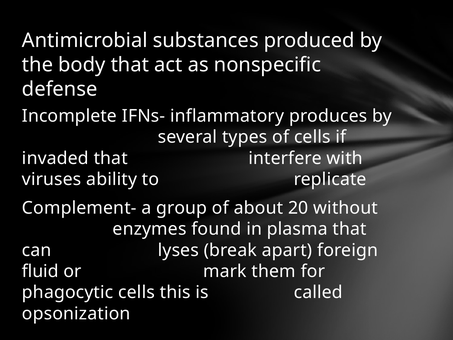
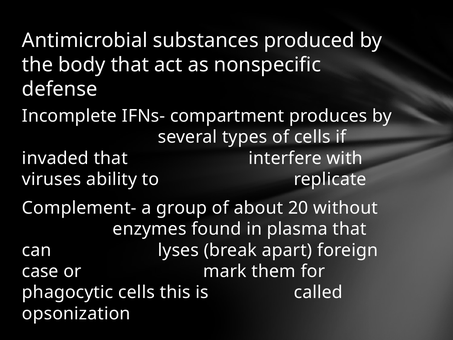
inflammatory: inflammatory -> compartment
fluid: fluid -> case
